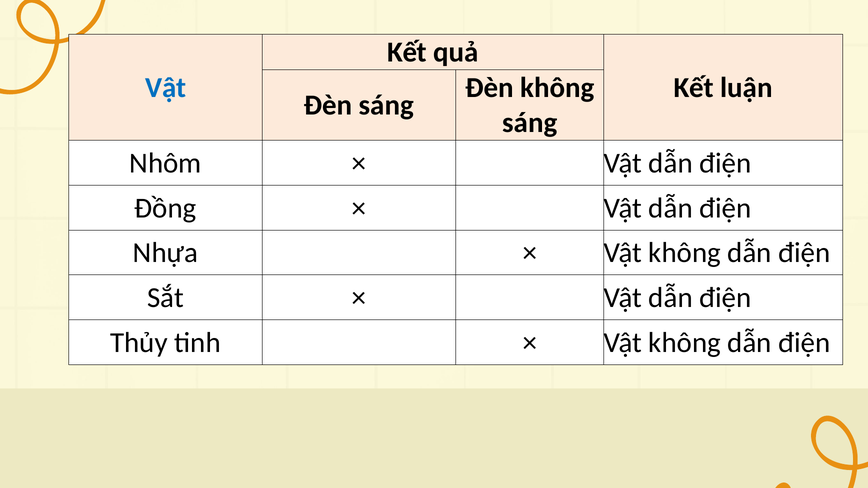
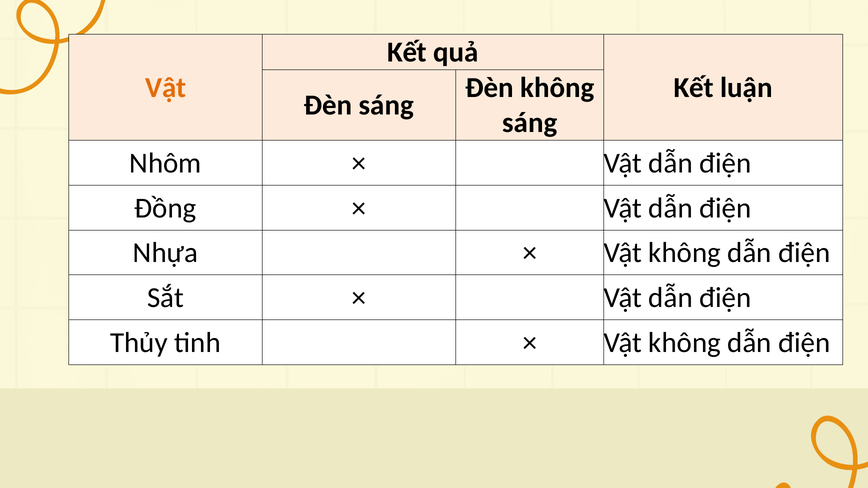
Vật at (166, 88) colour: blue -> orange
